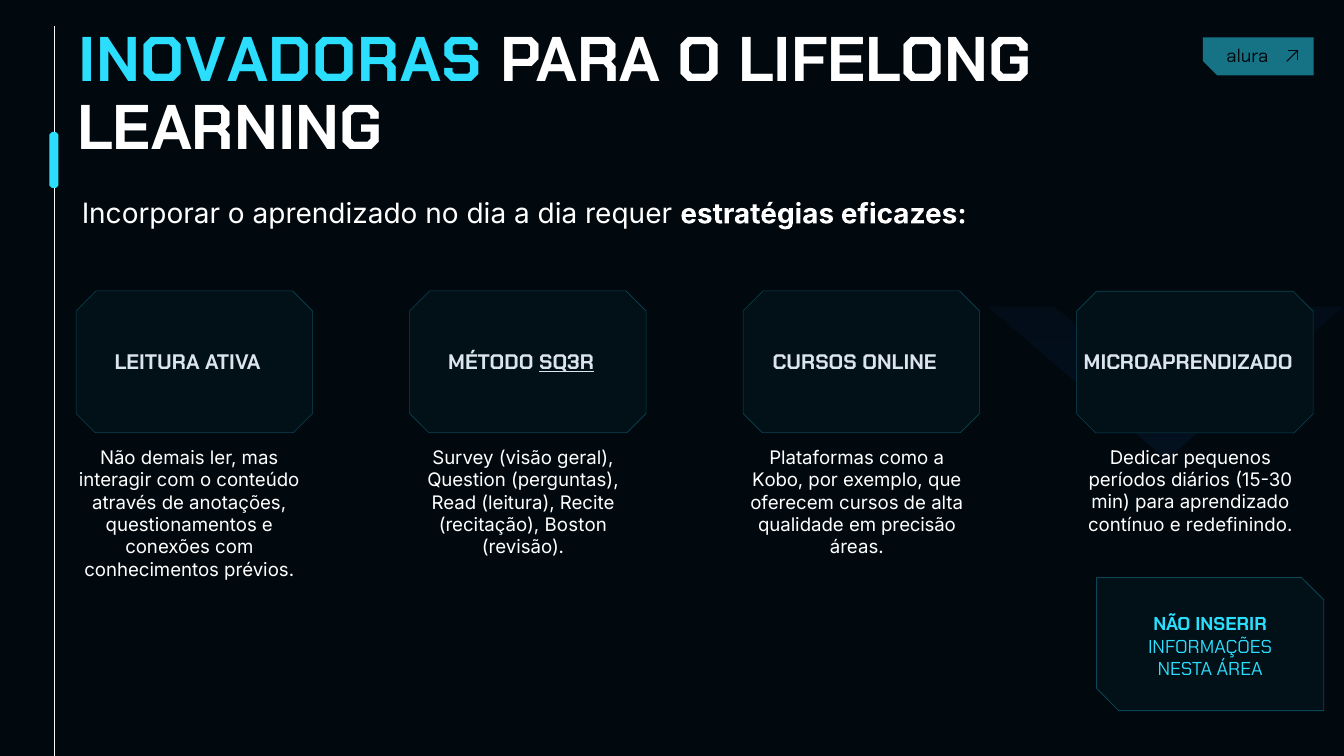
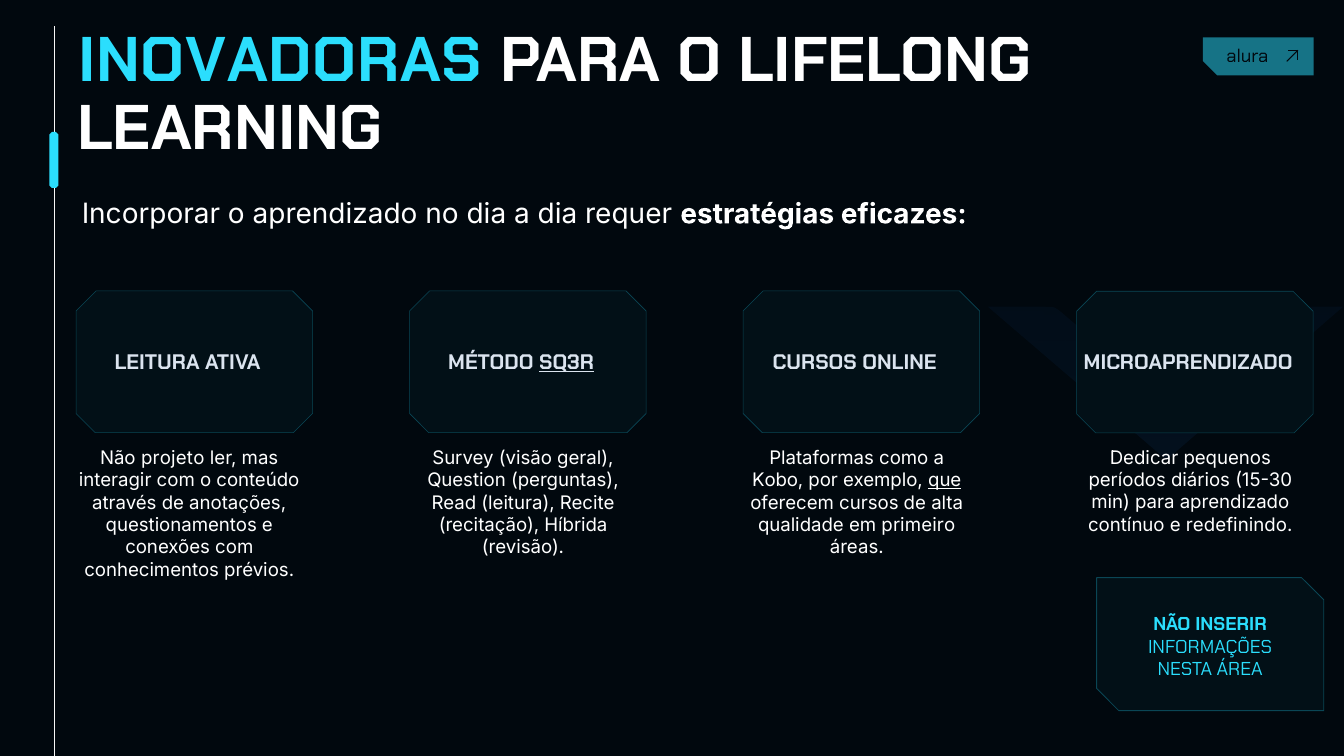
demais: demais -> projeto
que underline: none -> present
Boston: Boston -> Híbrida
precisão: precisão -> primeiro
